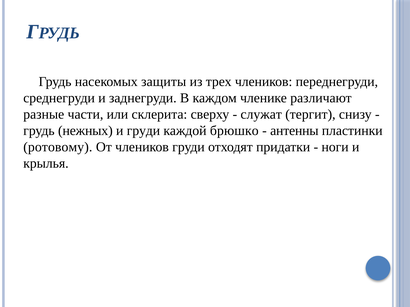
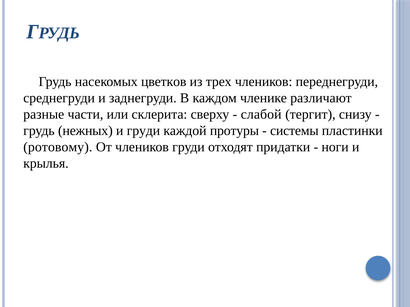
защиты: защиты -> цветков
служат: служат -> слабой
брюшко: брюшко -> протуры
антенны: антенны -> системы
